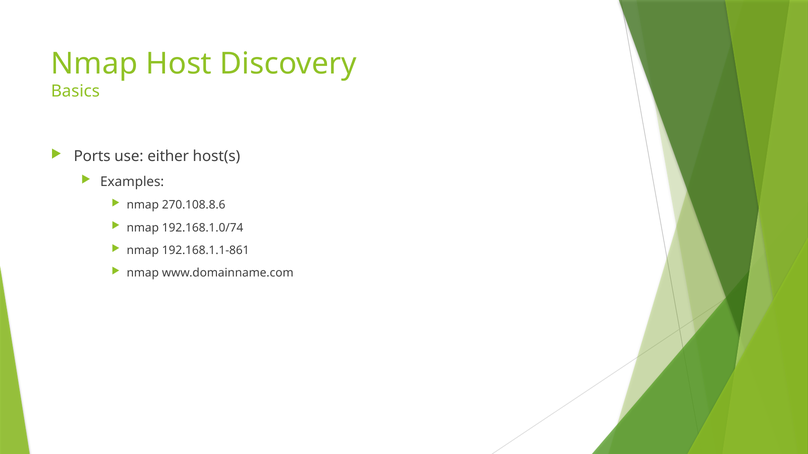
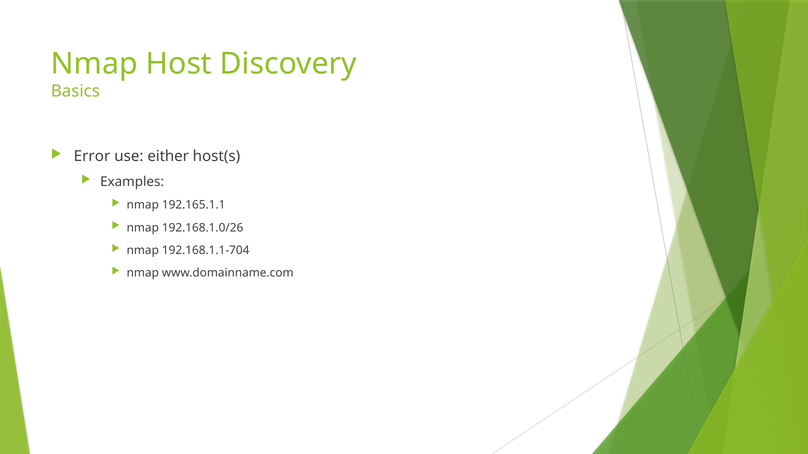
Ports: Ports -> Error
270.108.8.6: 270.108.8.6 -> 192.165.1.1
192.168.1.0/74: 192.168.1.0/74 -> 192.168.1.0/26
192.168.1.1-861: 192.168.1.1-861 -> 192.168.1.1-704
